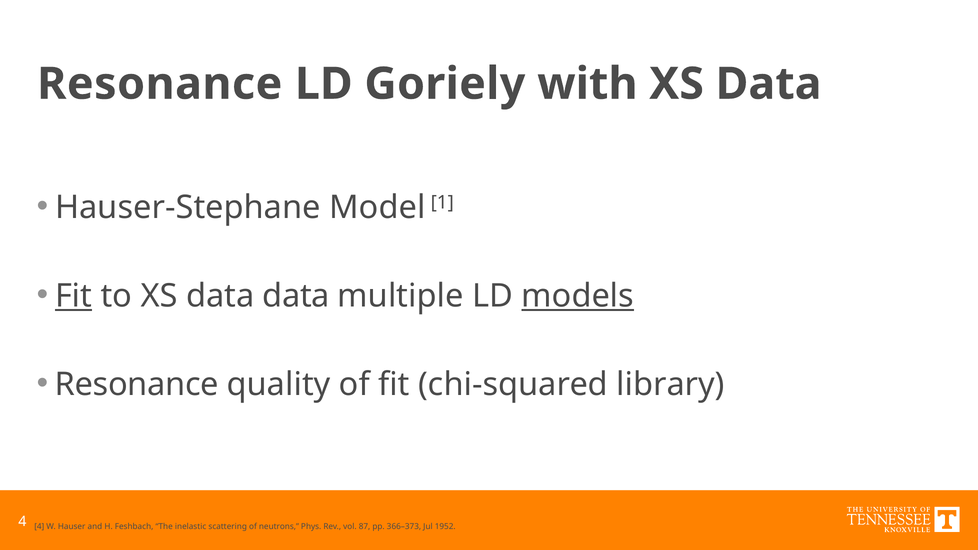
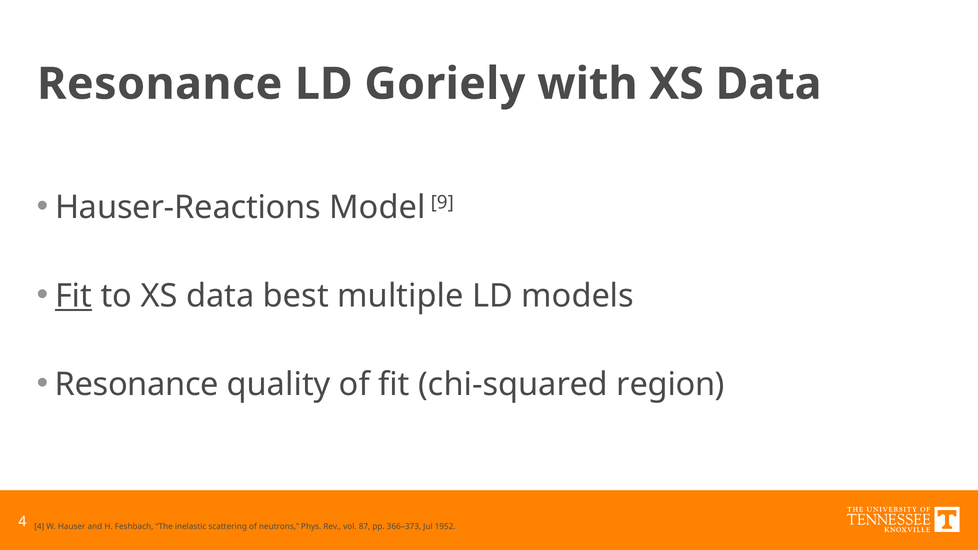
Hauser-Stephane: Hauser-Stephane -> Hauser-Reactions
1: 1 -> 9
data data: data -> best
models underline: present -> none
library: library -> region
